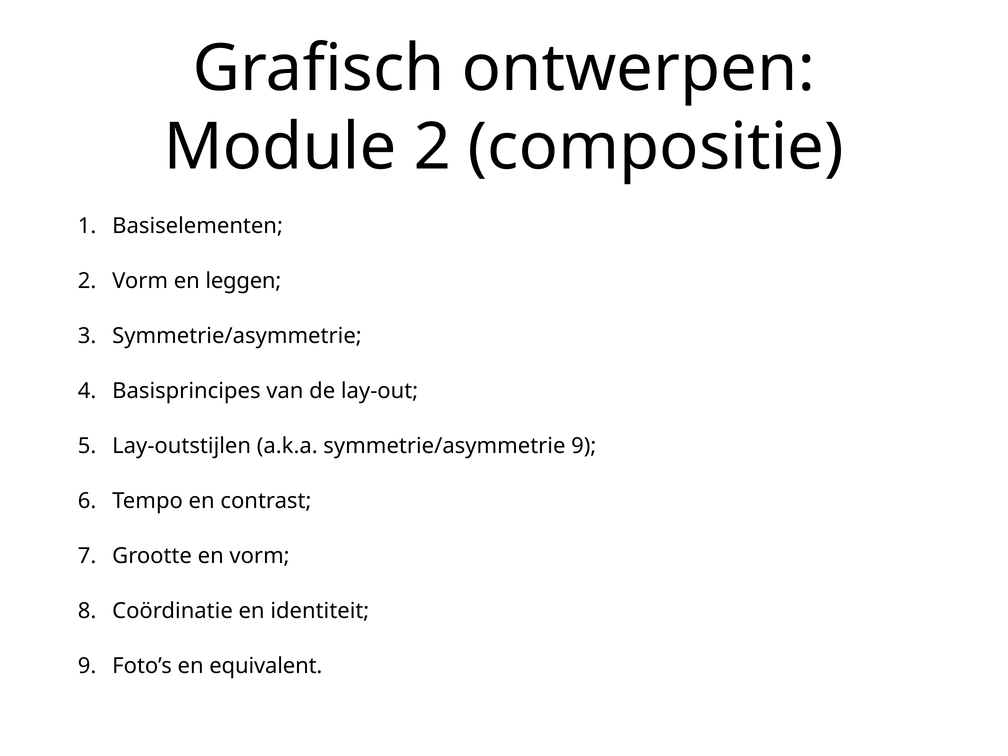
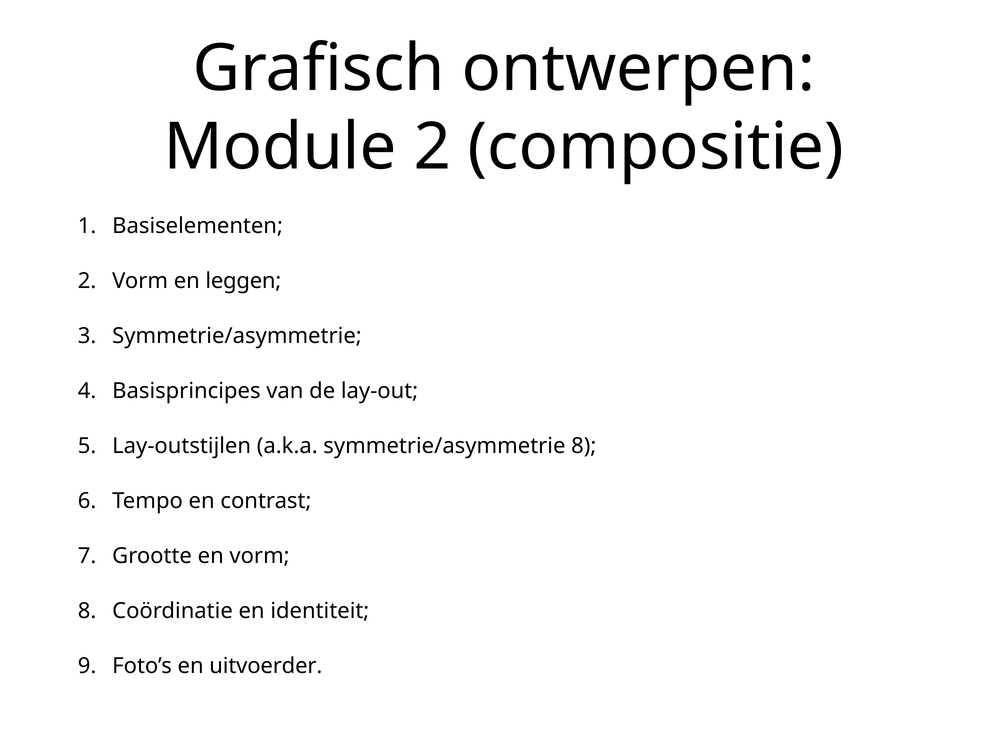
symmetrie/asymmetrie 9: 9 -> 8
equivalent: equivalent -> uitvoerder
